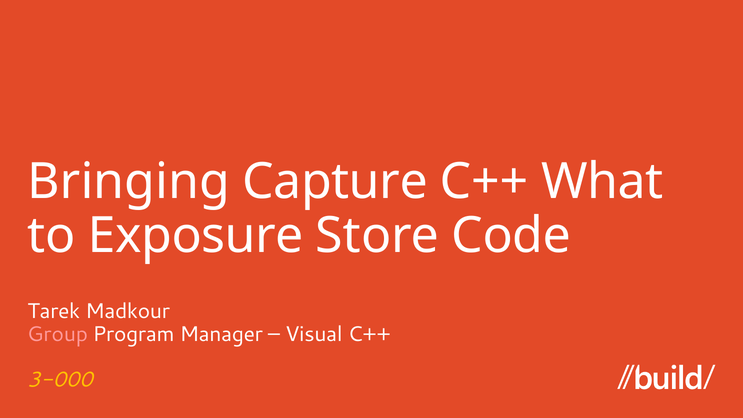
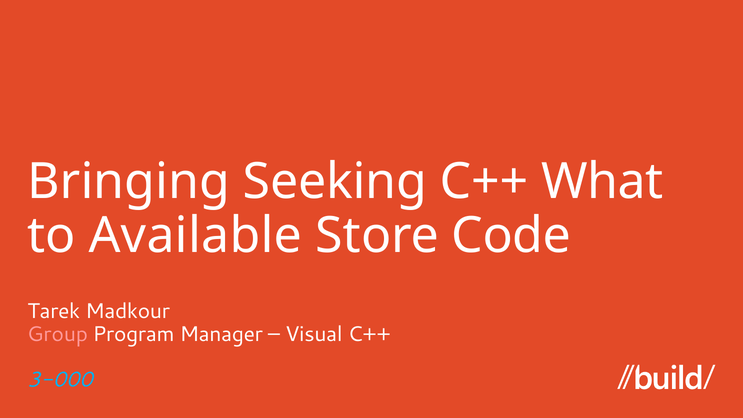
Capture: Capture -> Seeking
Exposure: Exposure -> Available
3-000 colour: yellow -> light blue
